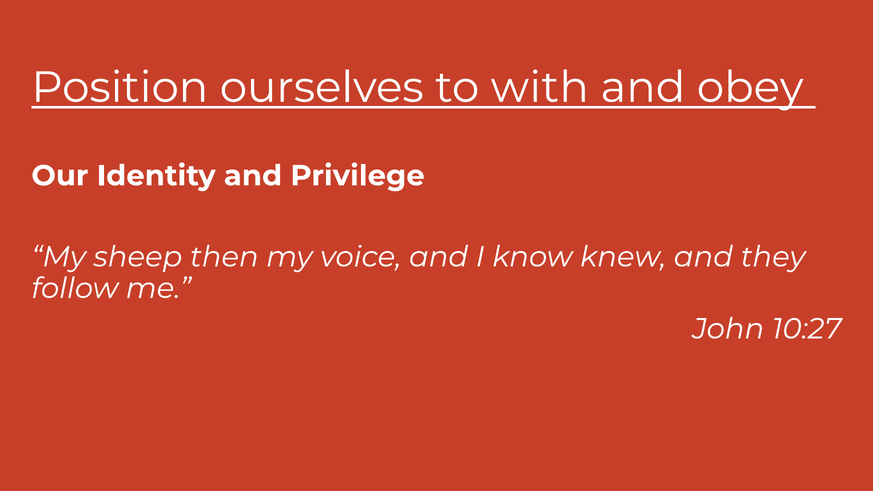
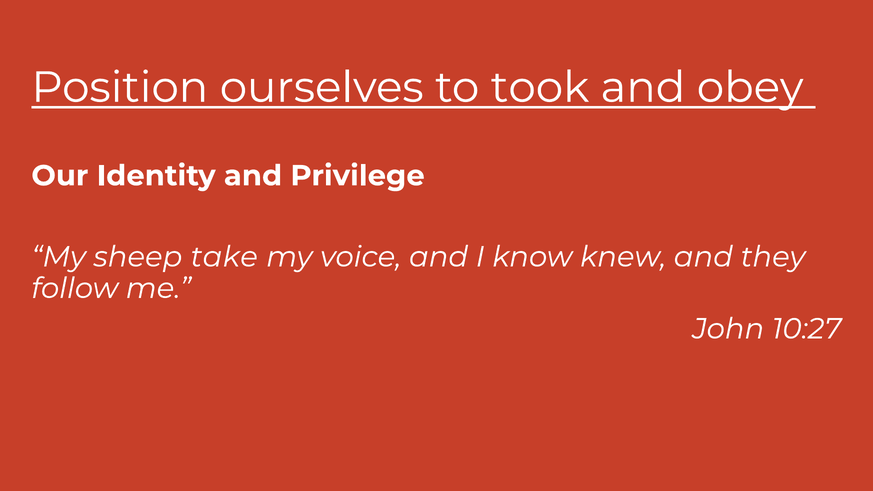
with: with -> took
then: then -> take
